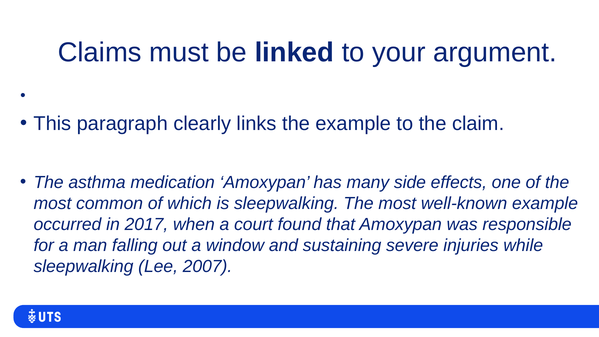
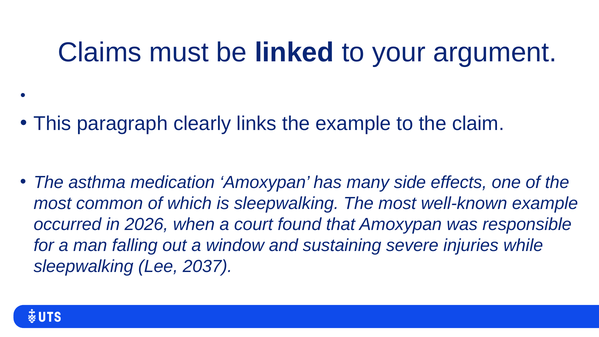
2017: 2017 -> 2026
2007: 2007 -> 2037
